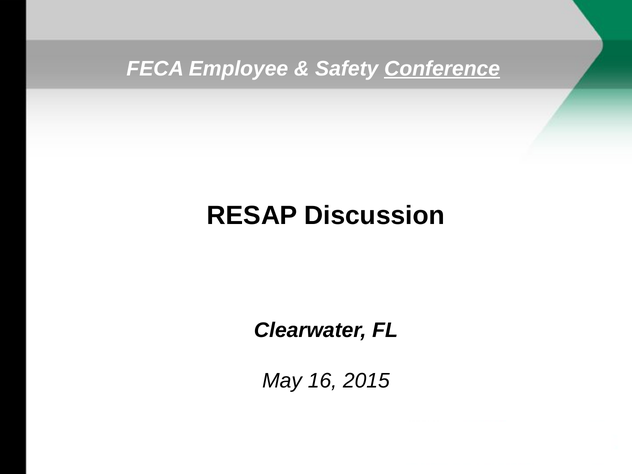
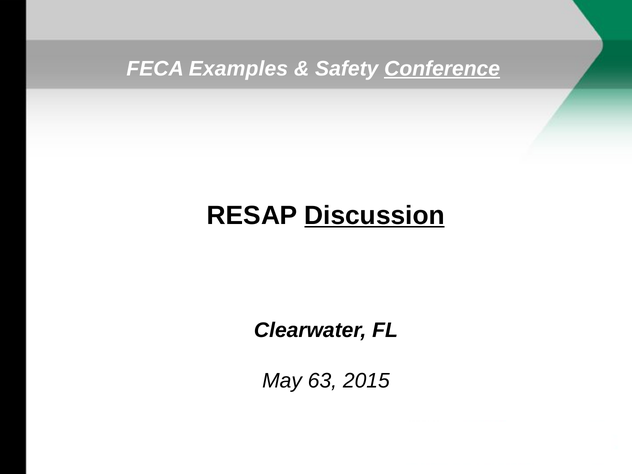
Employee: Employee -> Examples
Discussion underline: none -> present
16: 16 -> 63
